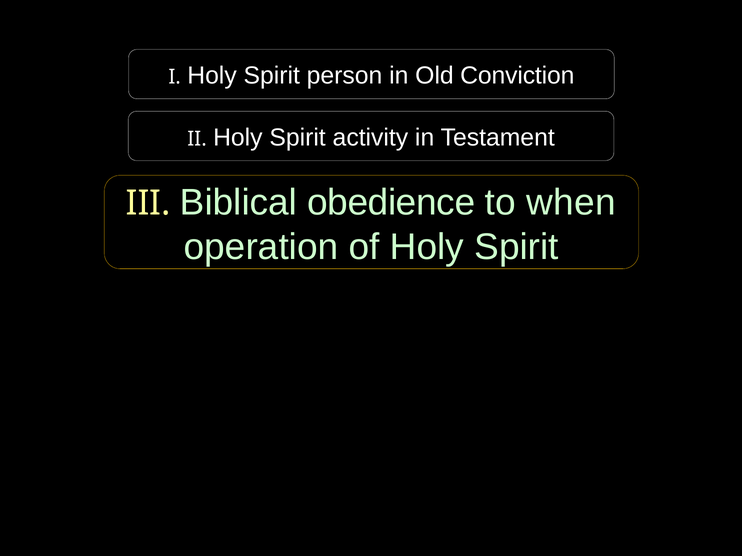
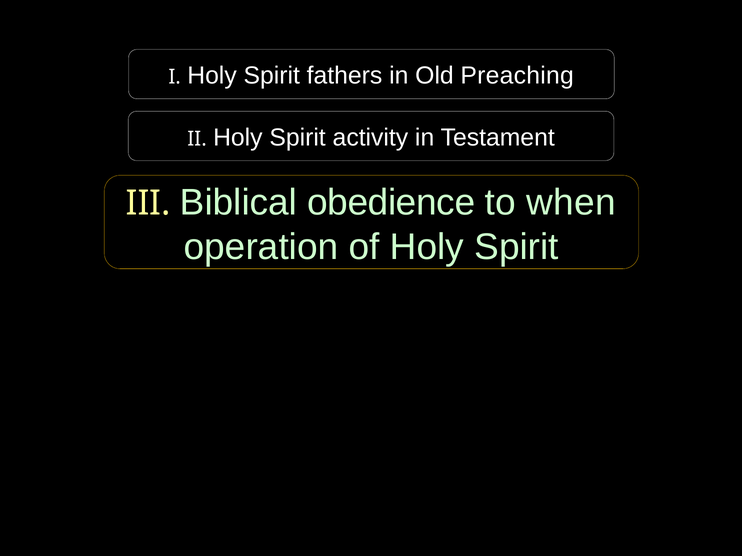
person: person -> fathers
Conviction: Conviction -> Preaching
